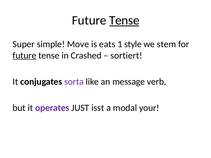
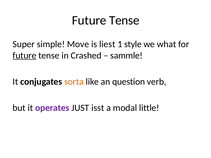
Tense at (124, 20) underline: present -> none
eats: eats -> liest
stem: stem -> what
sortiert: sortiert -> sammle
sorta colour: purple -> orange
message: message -> question
your: your -> little
